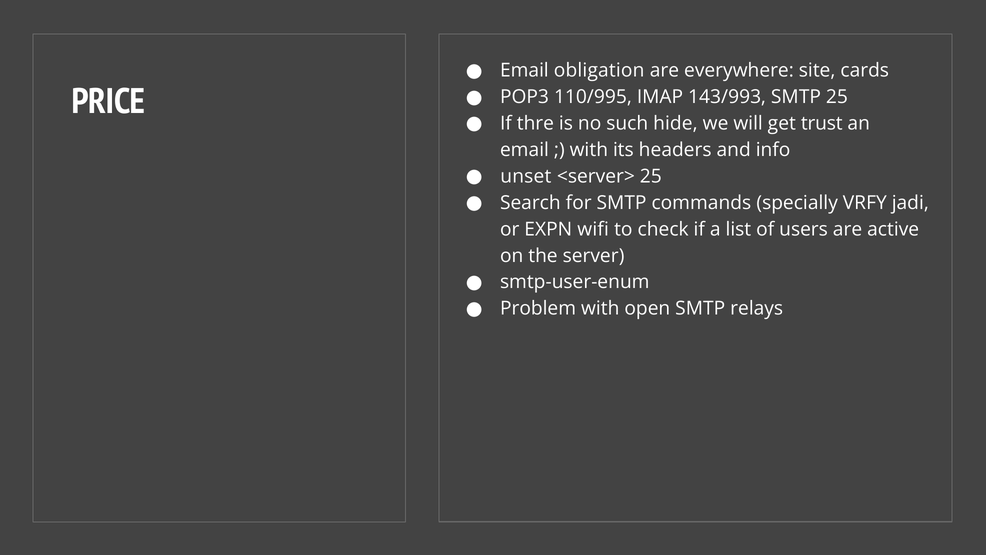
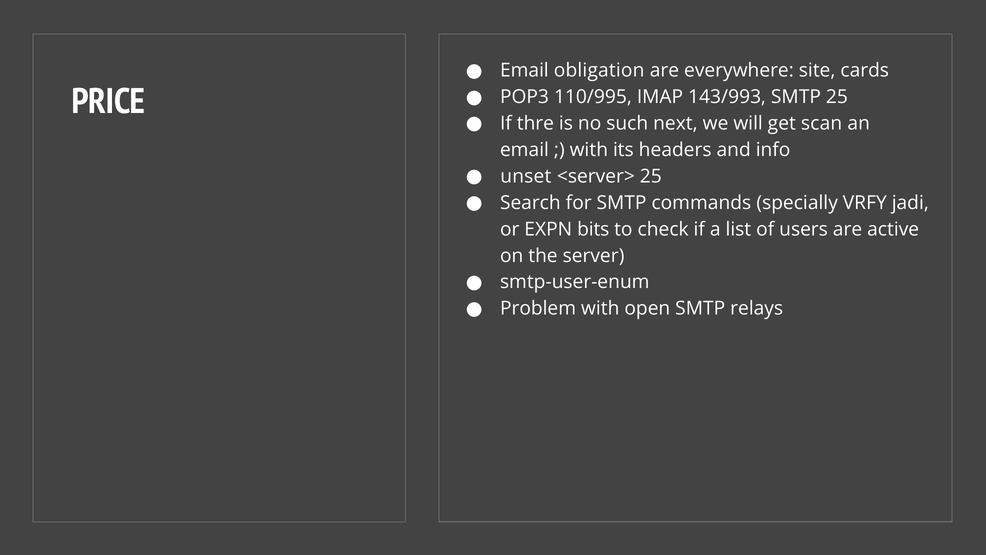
hide: hide -> next
trust: trust -> scan
wifi: wifi -> bits
